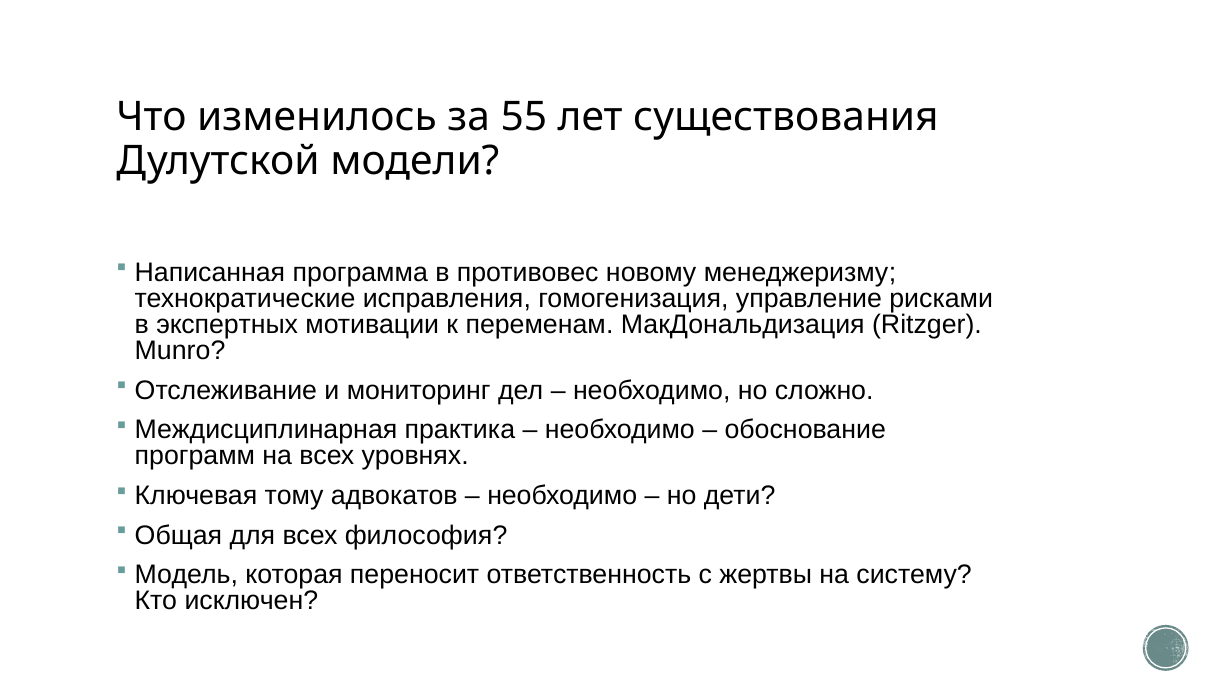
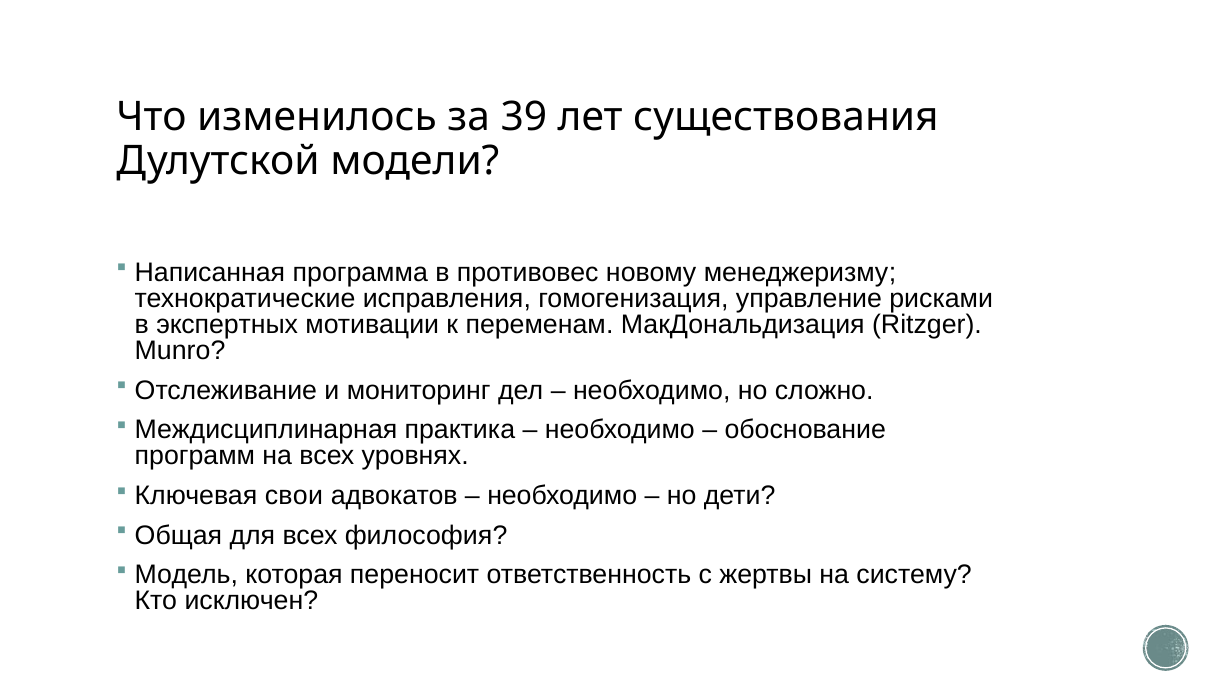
55: 55 -> 39
тому: тому -> свои
